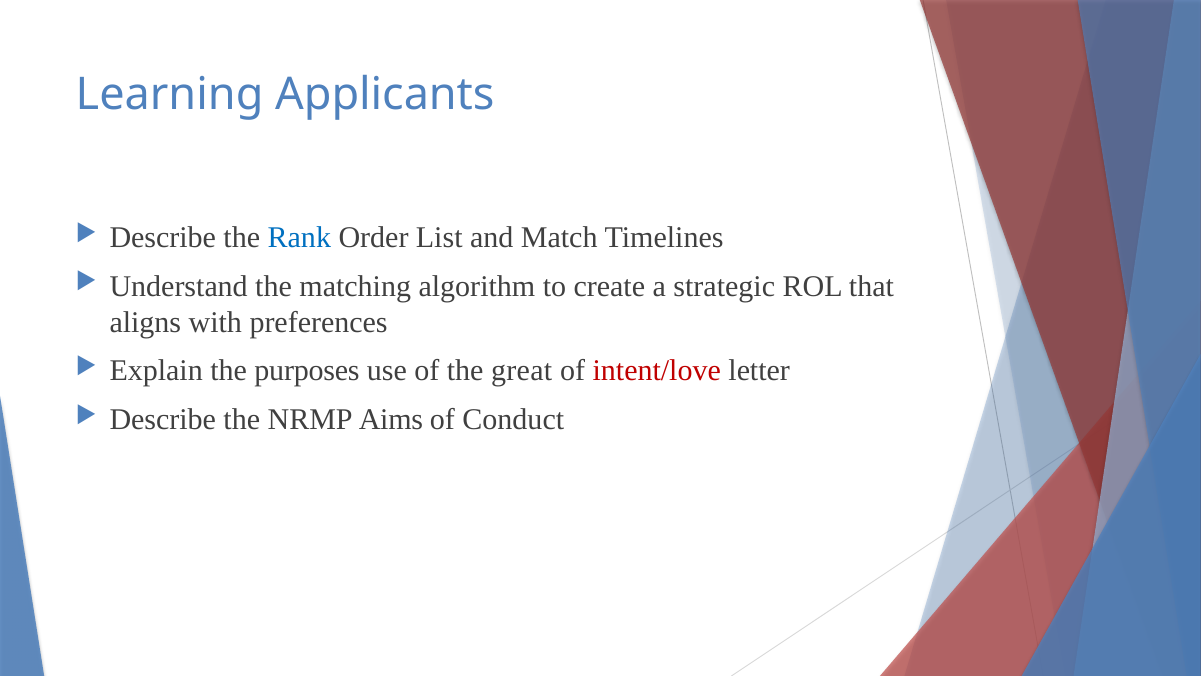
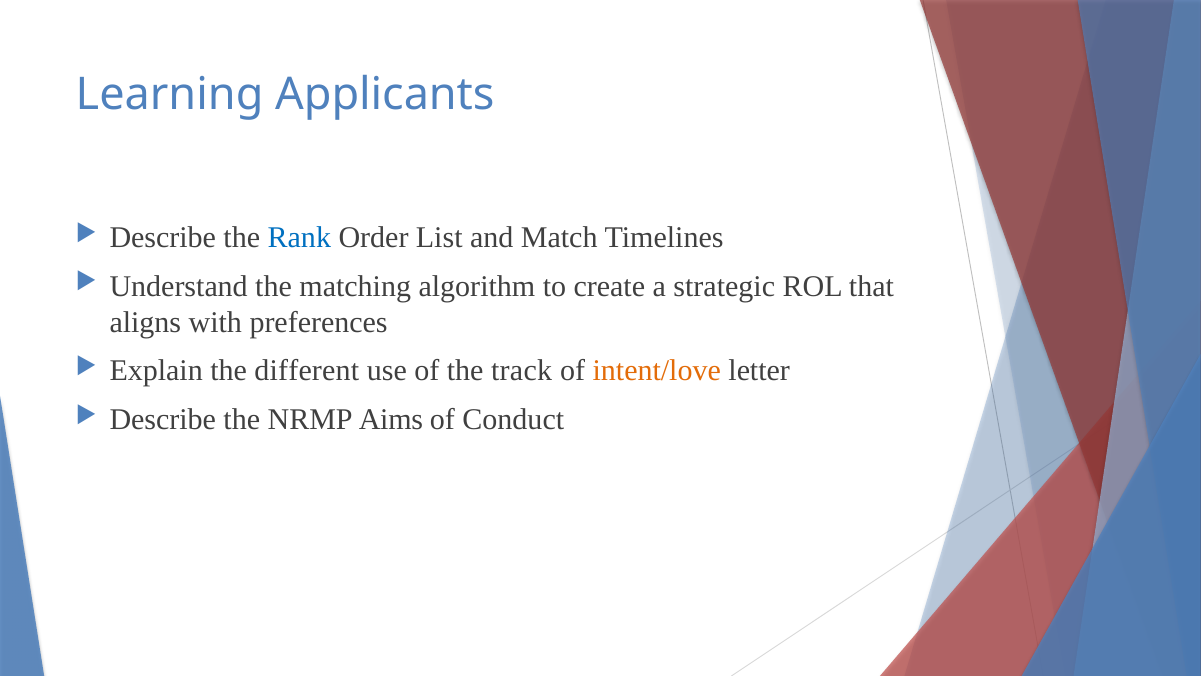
purposes: purposes -> different
great: great -> track
intent/love colour: red -> orange
